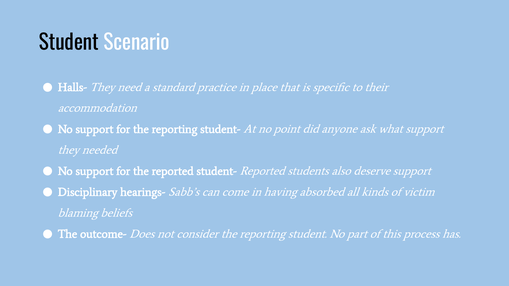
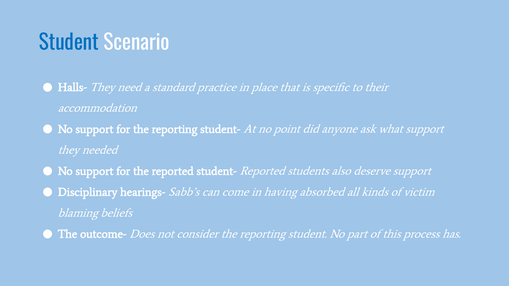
Student at (69, 43) colour: black -> blue
